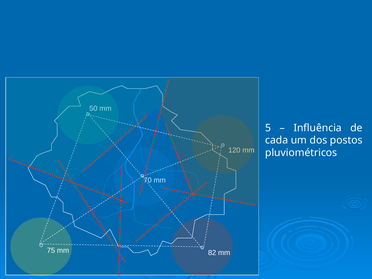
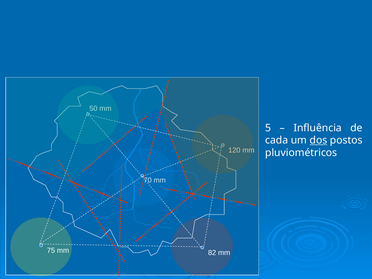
dos at (318, 140) underline: none -> present
